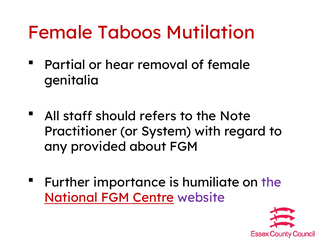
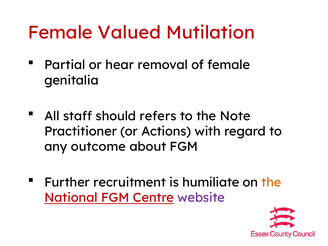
Taboos: Taboos -> Valued
System: System -> Actions
provided: provided -> outcome
importance: importance -> recruitment
the at (271, 182) colour: purple -> orange
